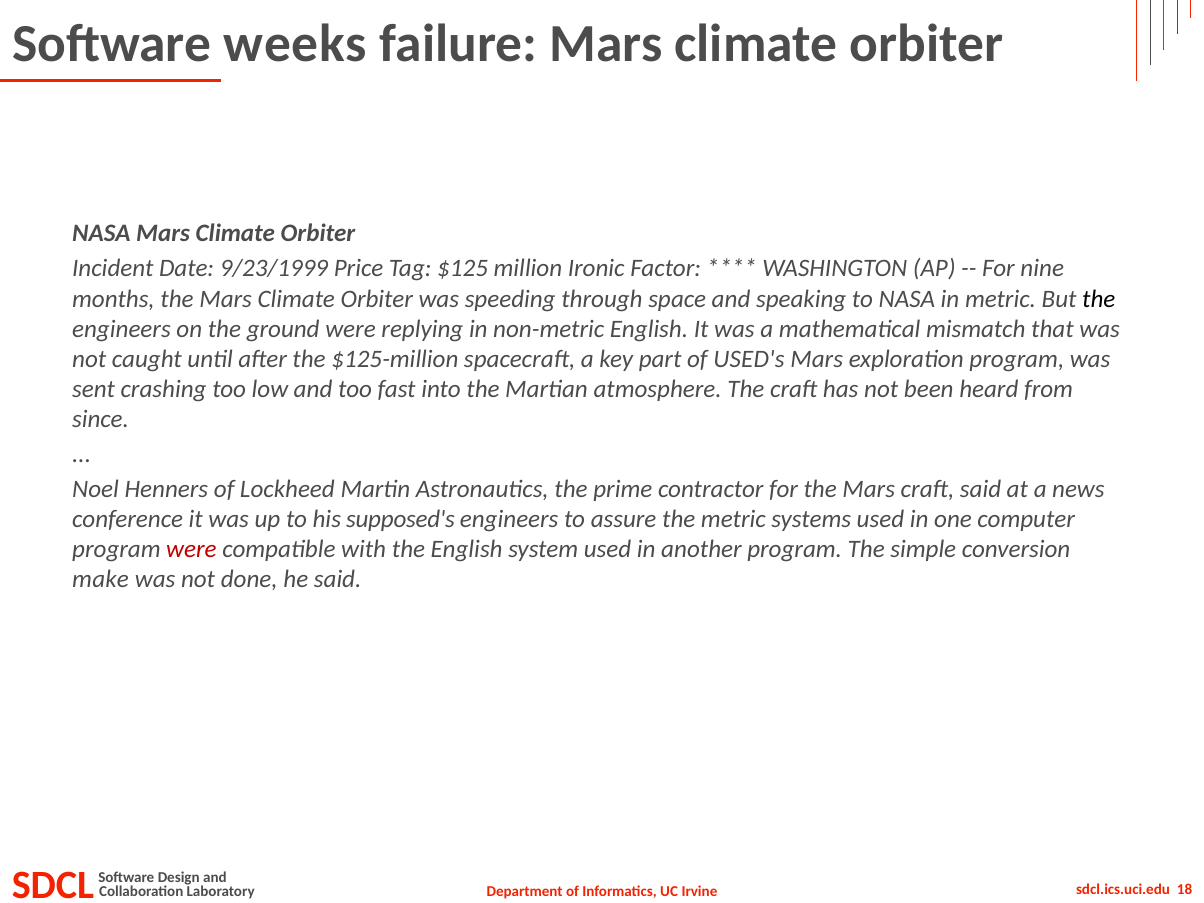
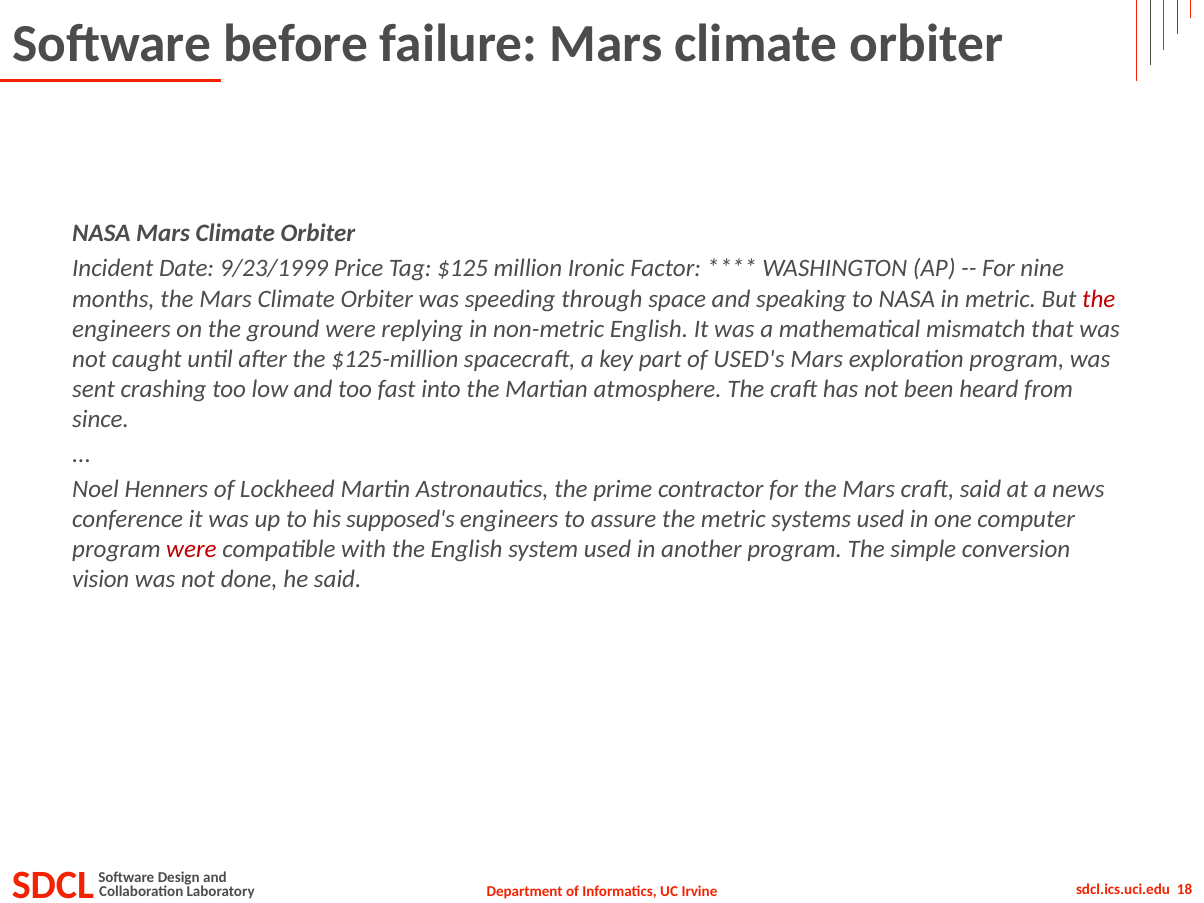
weeks: weeks -> before
the at (1099, 299) colour: black -> red
make: make -> vision
